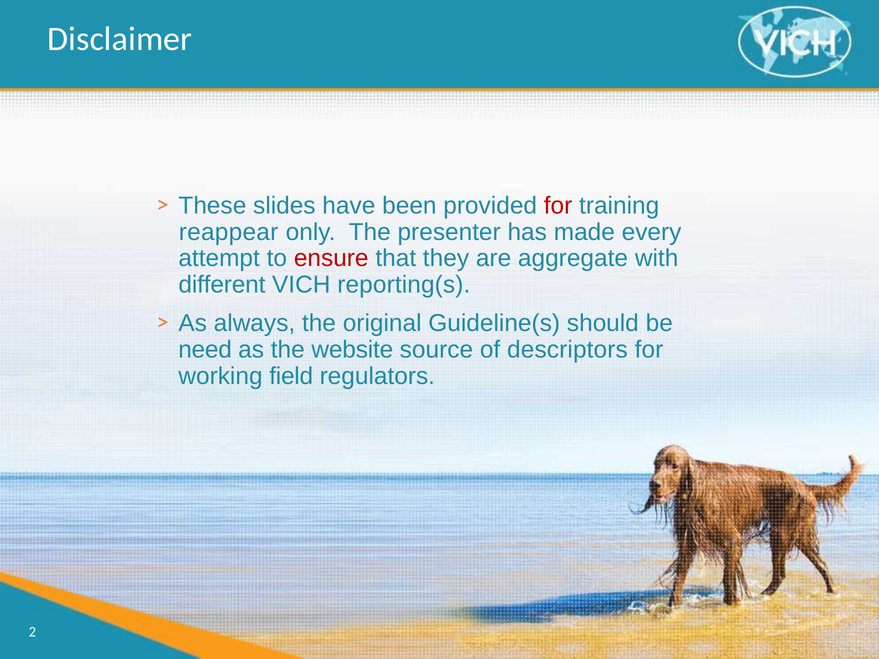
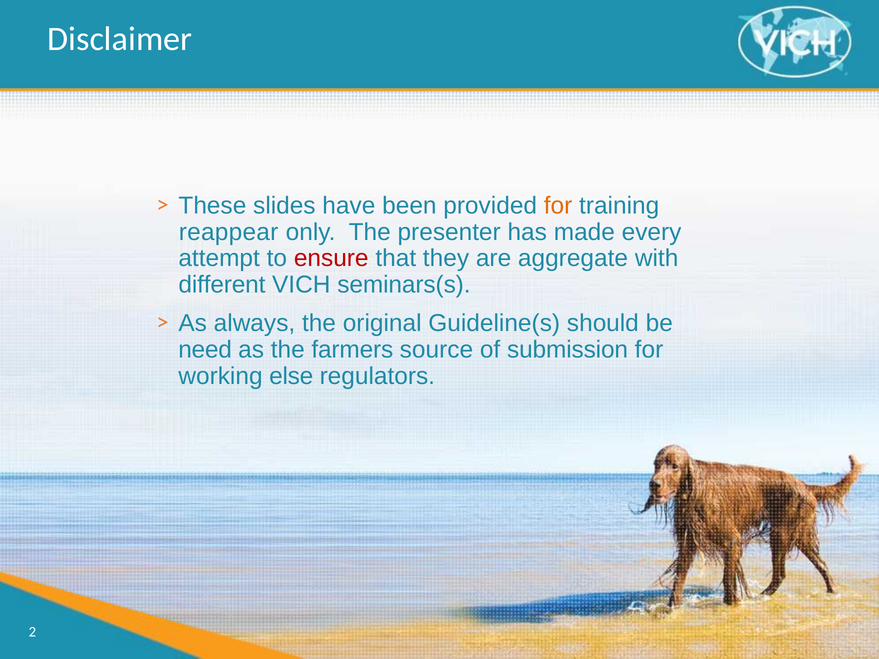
for at (558, 206) colour: red -> orange
reporting(s: reporting(s -> seminars(s
website: website -> farmers
descriptors: descriptors -> submission
field: field -> else
